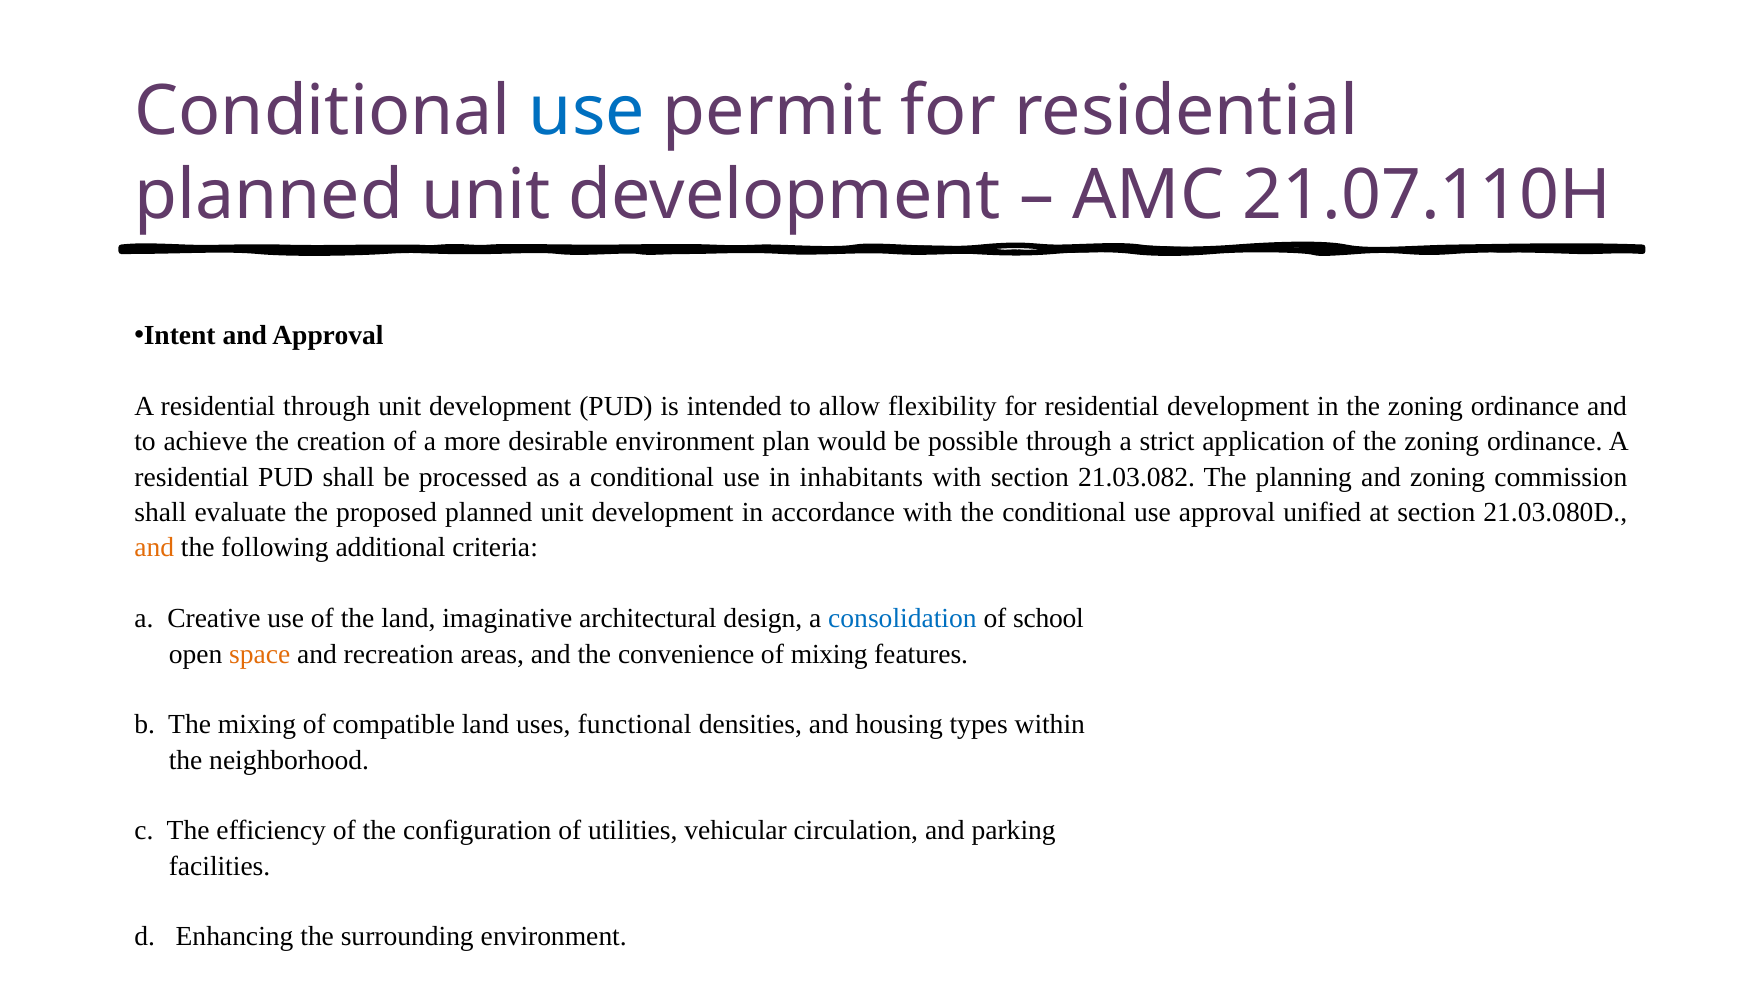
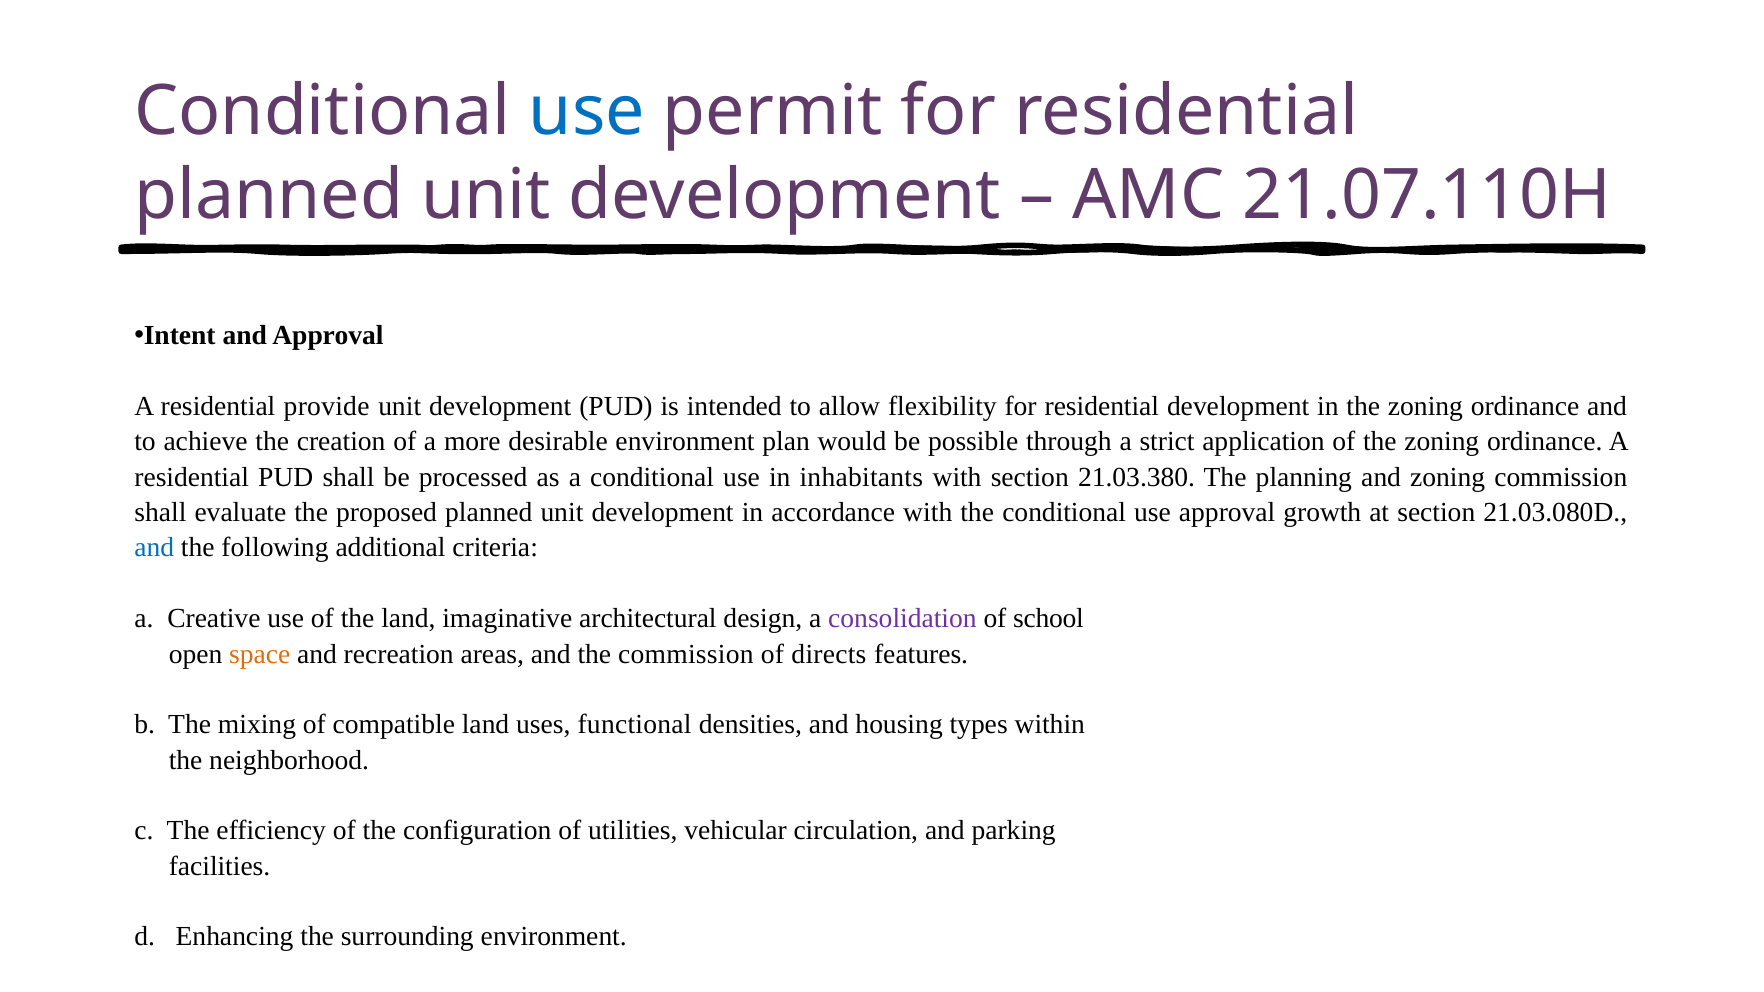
residential through: through -> provide
21.03.082: 21.03.082 -> 21.03.380
unified: unified -> growth
and at (154, 548) colour: orange -> blue
consolidation colour: blue -> purple
the convenience: convenience -> commission
of mixing: mixing -> directs
